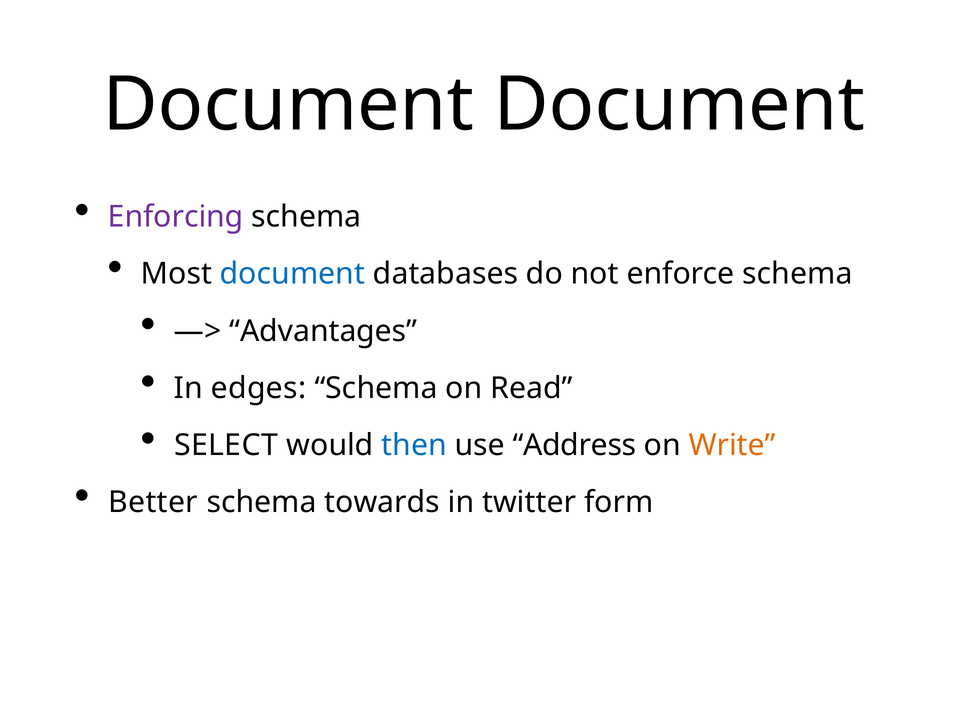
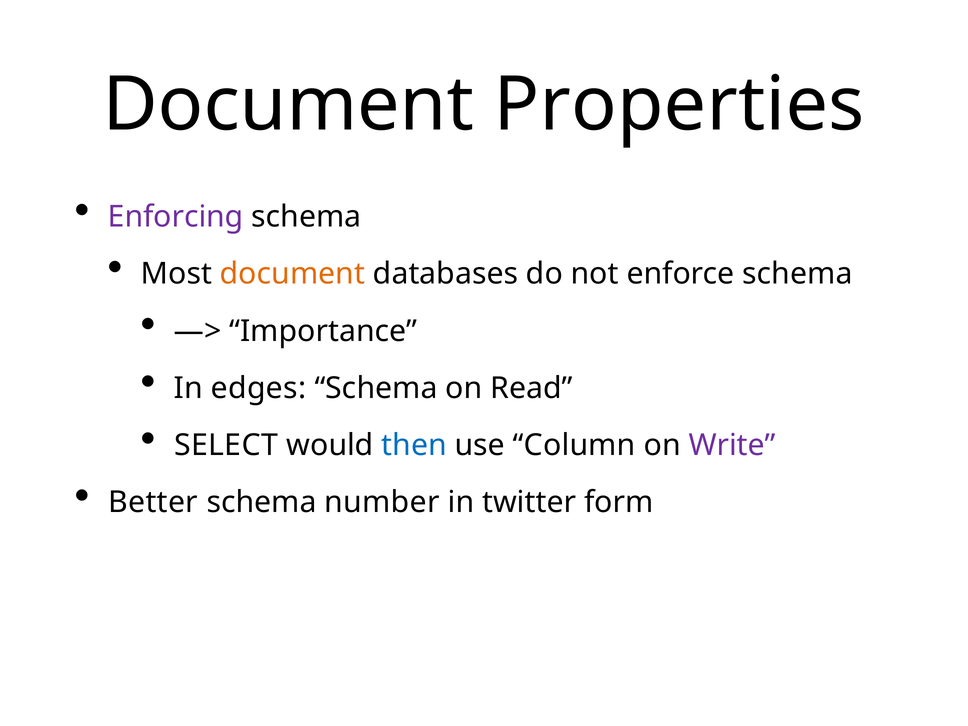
Document Document: Document -> Properties
document at (292, 274) colour: blue -> orange
Advantages: Advantages -> Importance
Address: Address -> Column
Write colour: orange -> purple
towards: towards -> number
